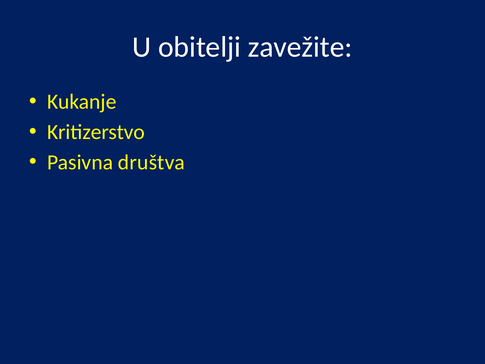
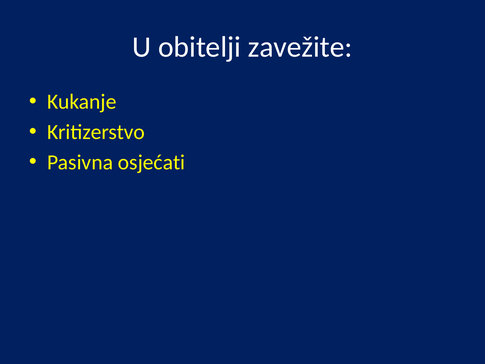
društva: društva -> osjećati
